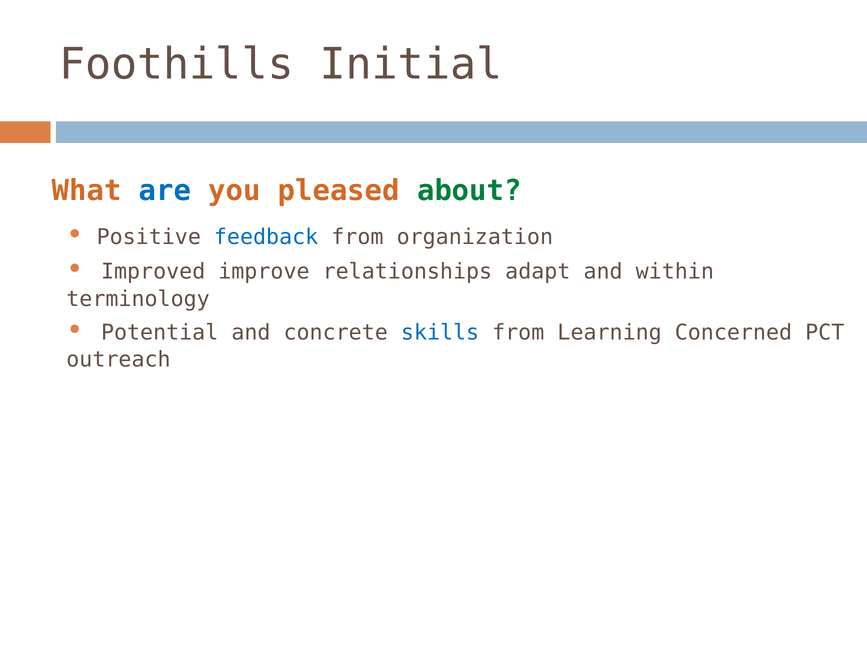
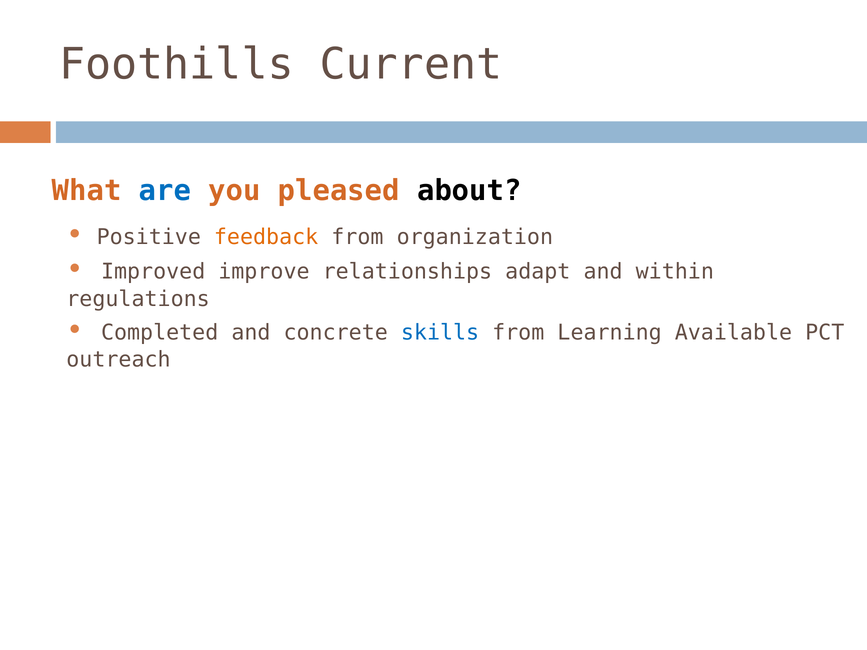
Initial: Initial -> Current
about colour: green -> black
feedback colour: blue -> orange
terminology: terminology -> regulations
Potential: Potential -> Completed
Concerned: Concerned -> Available
